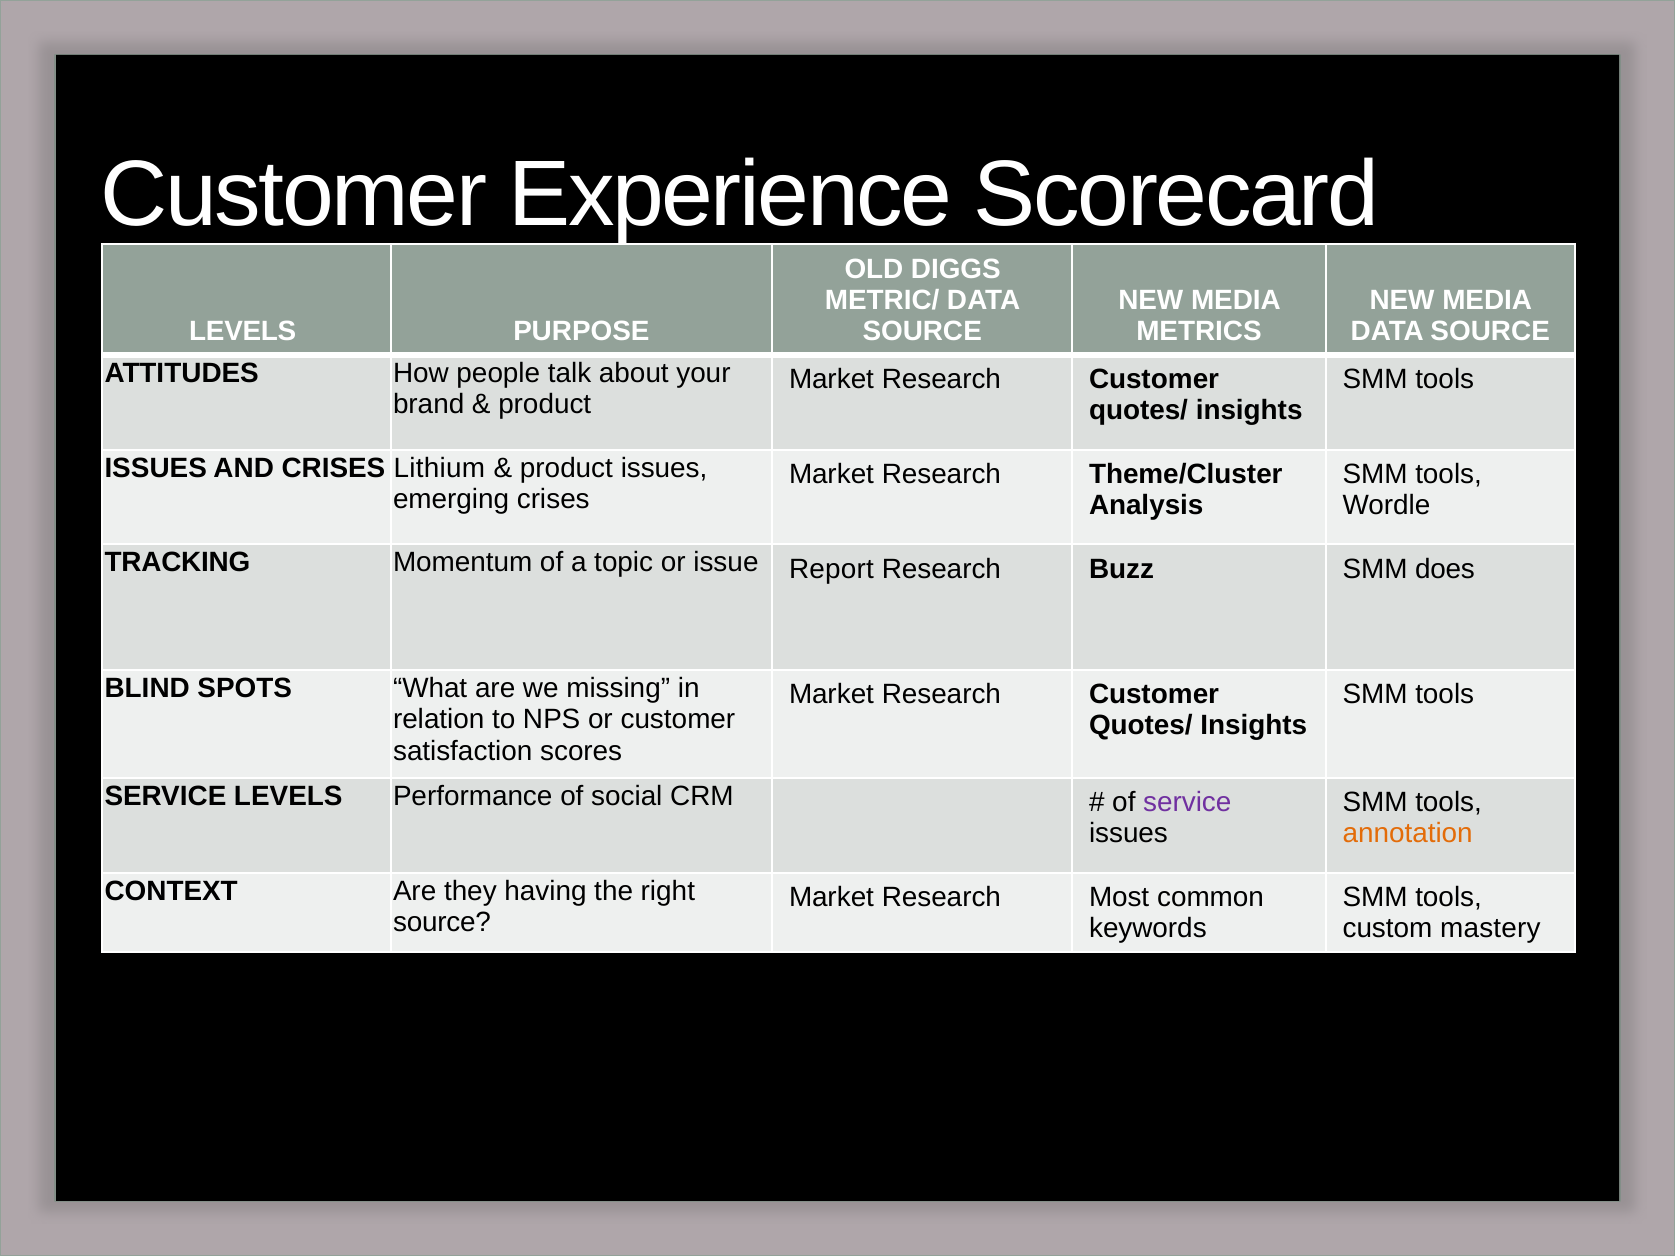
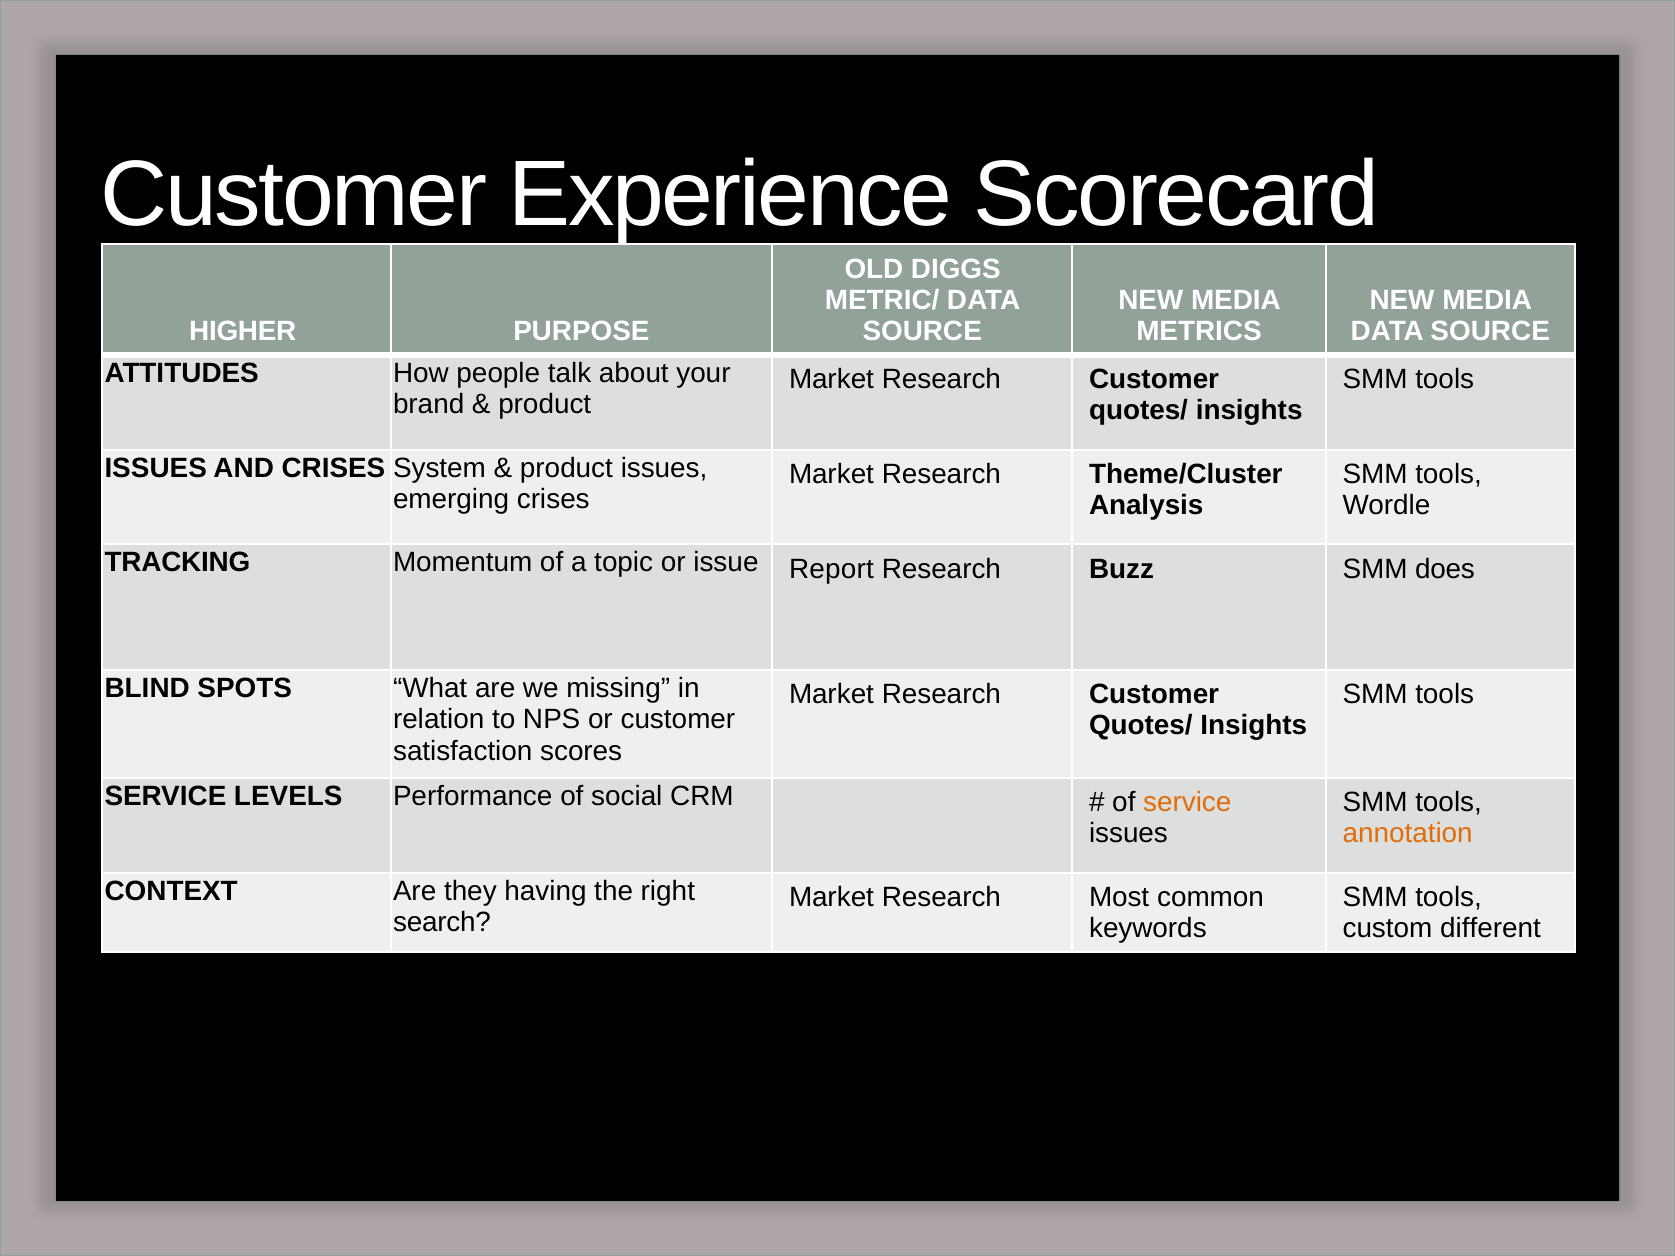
LEVELS at (243, 331): LEVELS -> HIGHER
Lithium: Lithium -> System
service at (1187, 803) colour: purple -> orange
source at (442, 923): source -> search
mastery: mastery -> different
